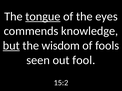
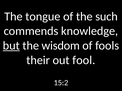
tongue underline: present -> none
eyes: eyes -> such
seen: seen -> their
